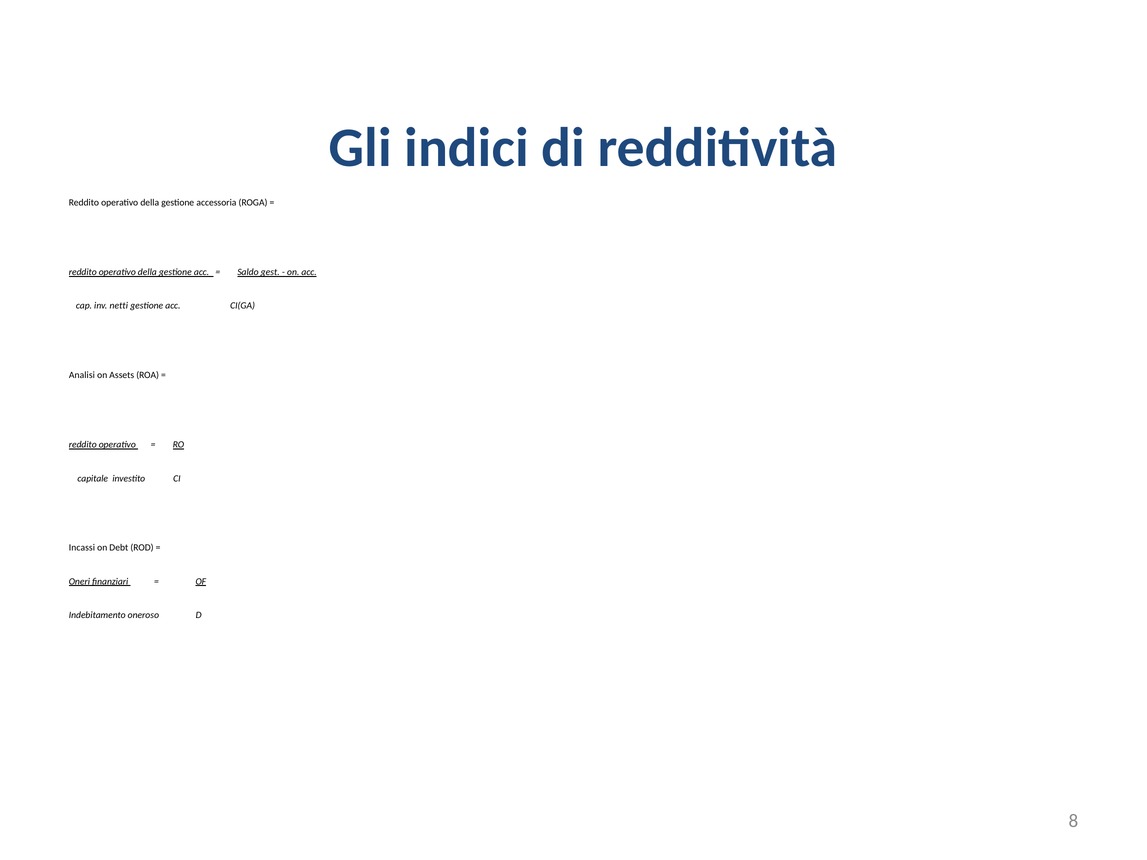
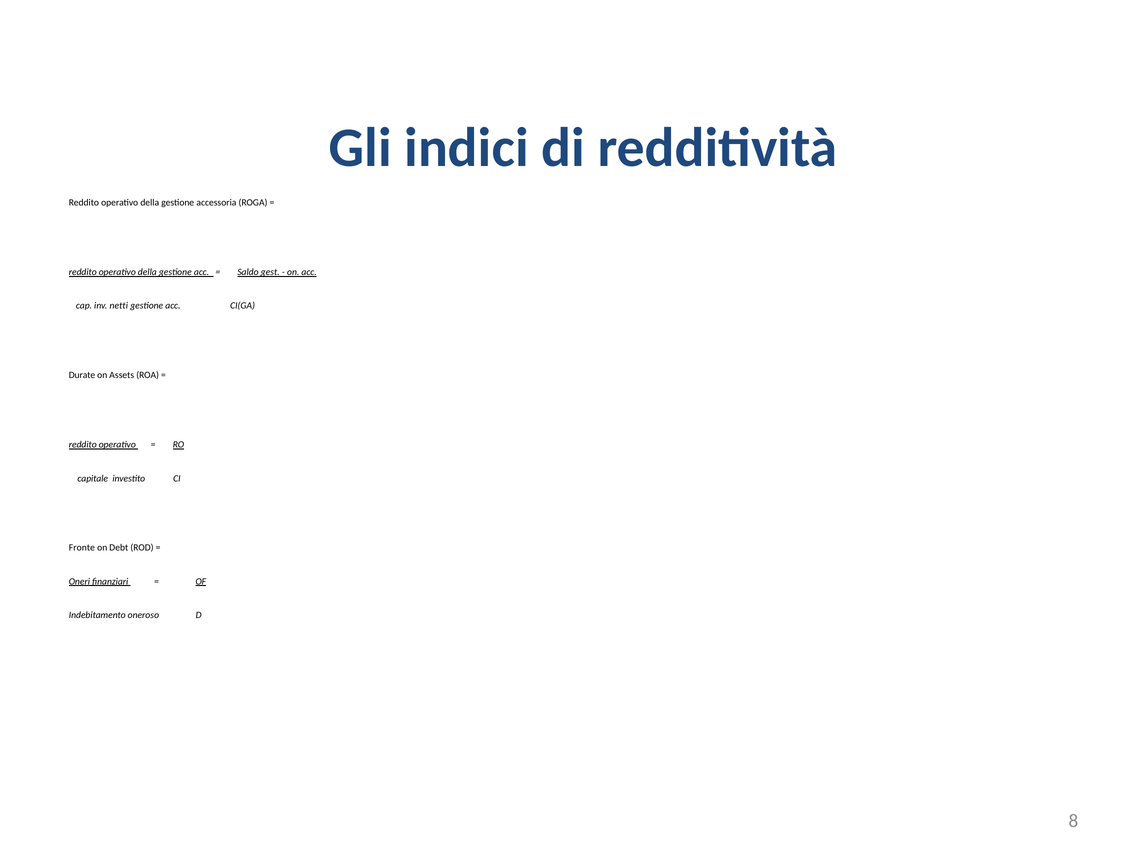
Analisi: Analisi -> Durate
Incassi: Incassi -> Fronte
